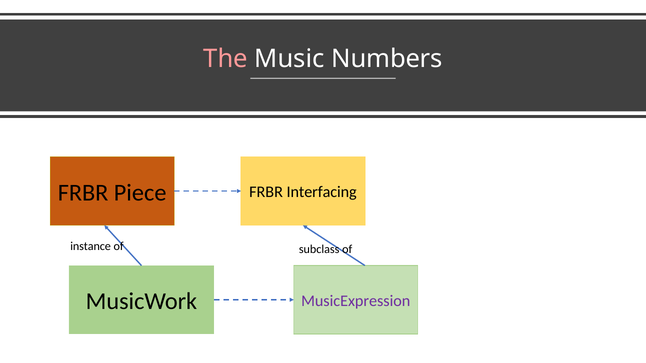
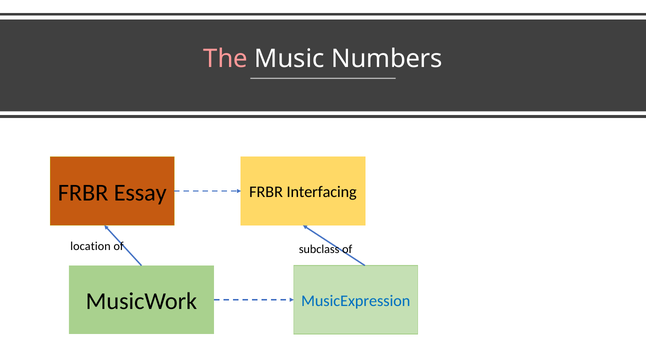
Piece: Piece -> Essay
instance: instance -> location
MusicExpression colour: purple -> blue
